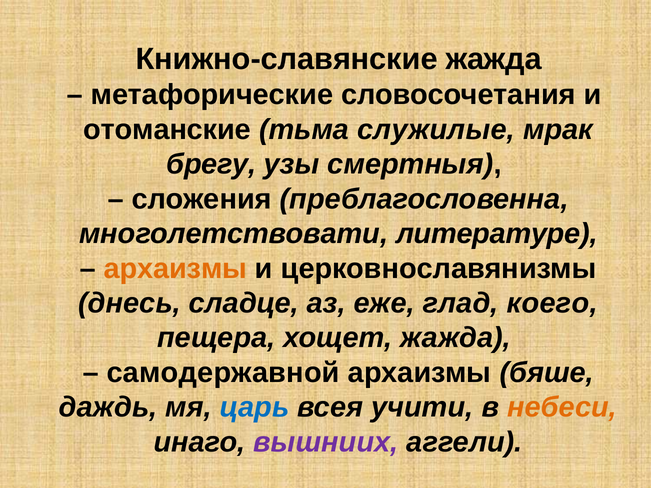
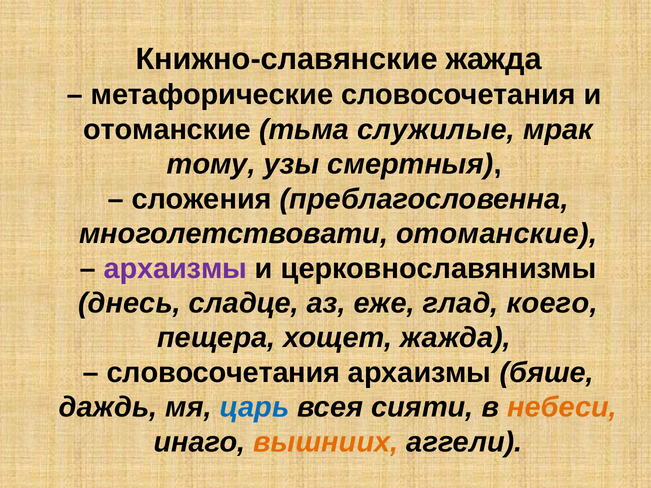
брегу: брегу -> тому
многолетствовати литературе: литературе -> отоманские
архаизмы at (175, 269) colour: orange -> purple
самодержавной at (223, 373): самодержавной -> словосочетания
учити: учити -> сияти
вышниих colour: purple -> orange
